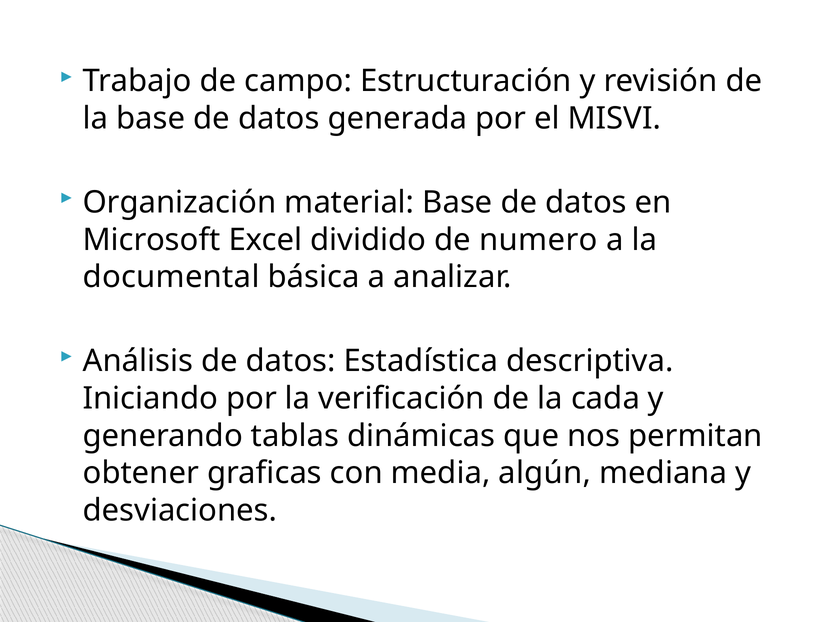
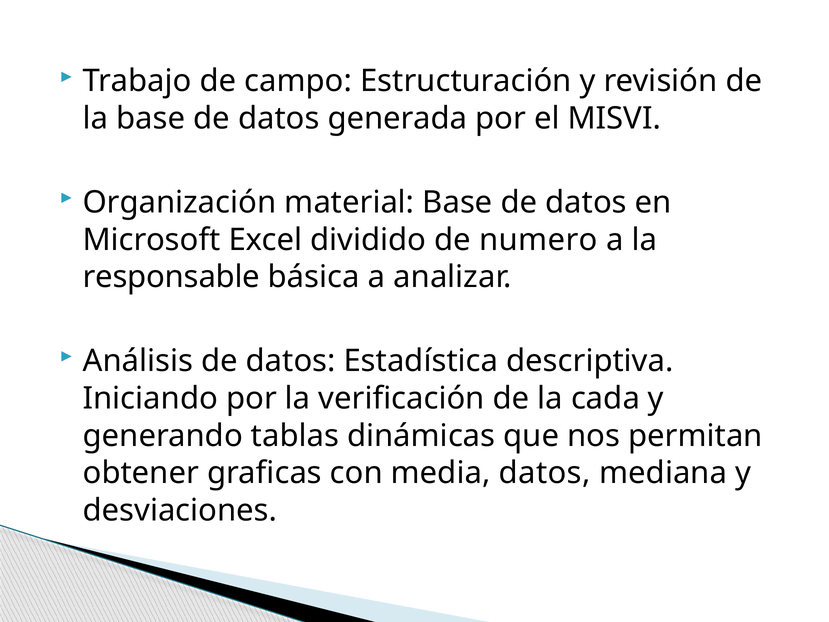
documental: documental -> responsable
media algún: algún -> datos
